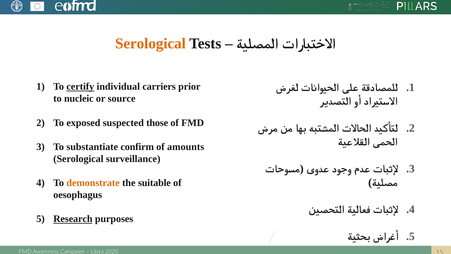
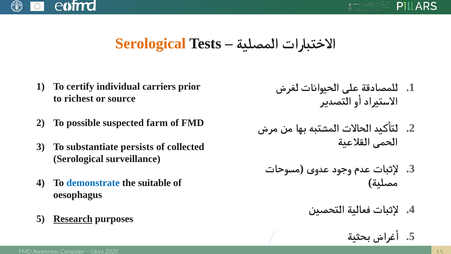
certify underline: present -> none
nucleic: nucleic -> richest
exposed: exposed -> possible
those: those -> farm
confirm: confirm -> persists
amounts: amounts -> collected
demonstrate colour: orange -> blue
